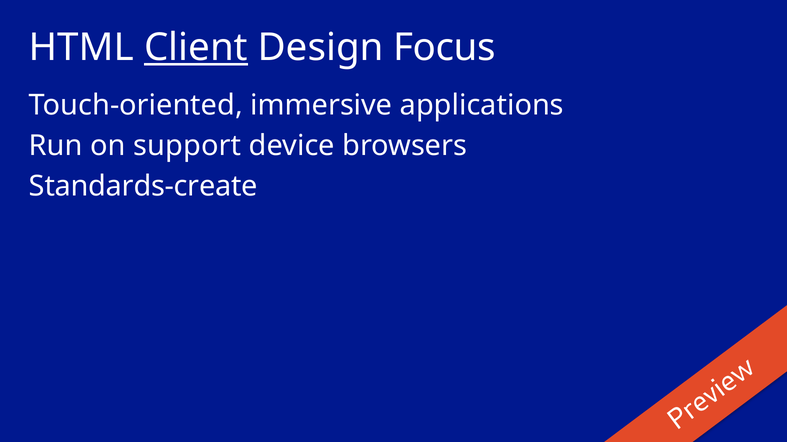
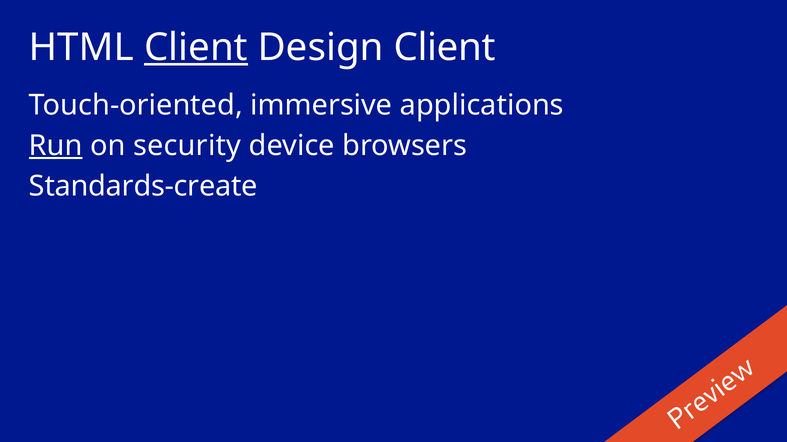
Design Focus: Focus -> Client
Run underline: none -> present
support: support -> security
